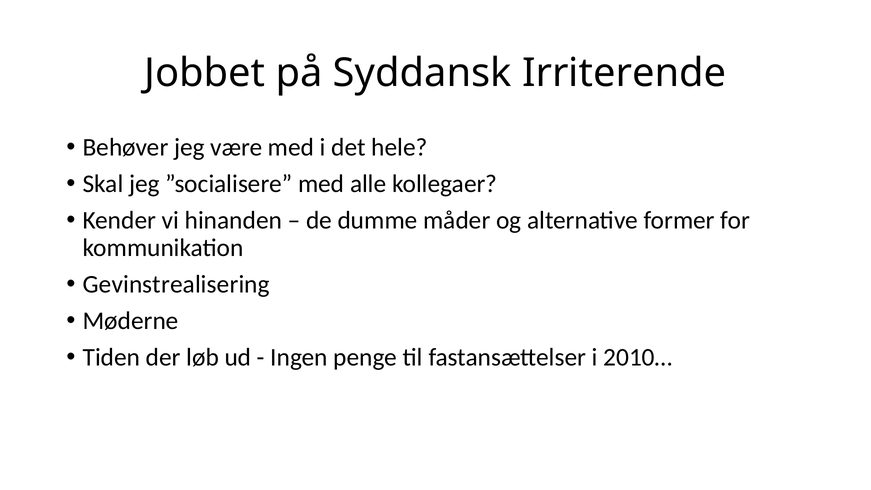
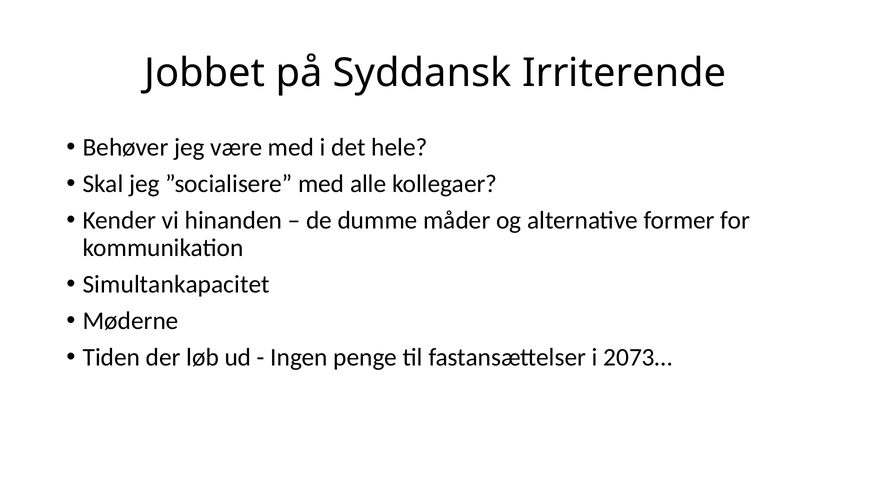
Gevinstrealisering: Gevinstrealisering -> Simultankapacitet
2010…: 2010… -> 2073…
